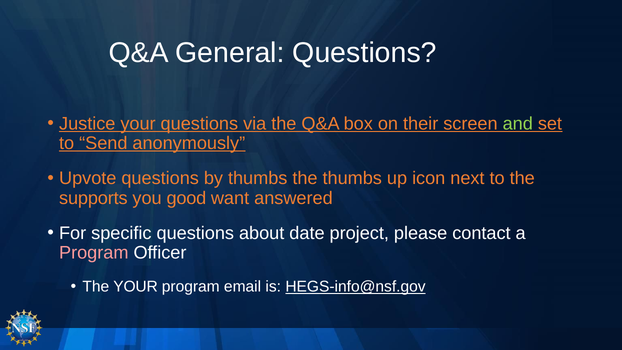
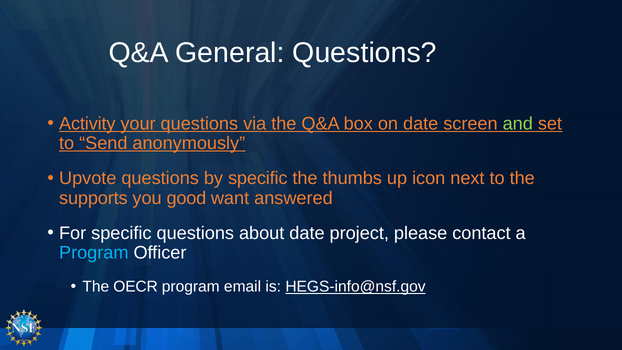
Justice: Justice -> Activity
on their: their -> date
by thumbs: thumbs -> specific
Program at (94, 253) colour: pink -> light blue
The YOUR: YOUR -> OECR
